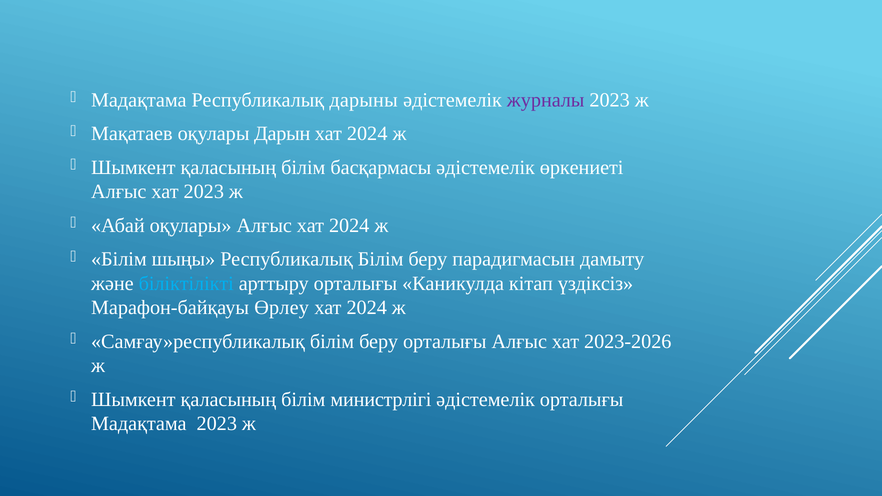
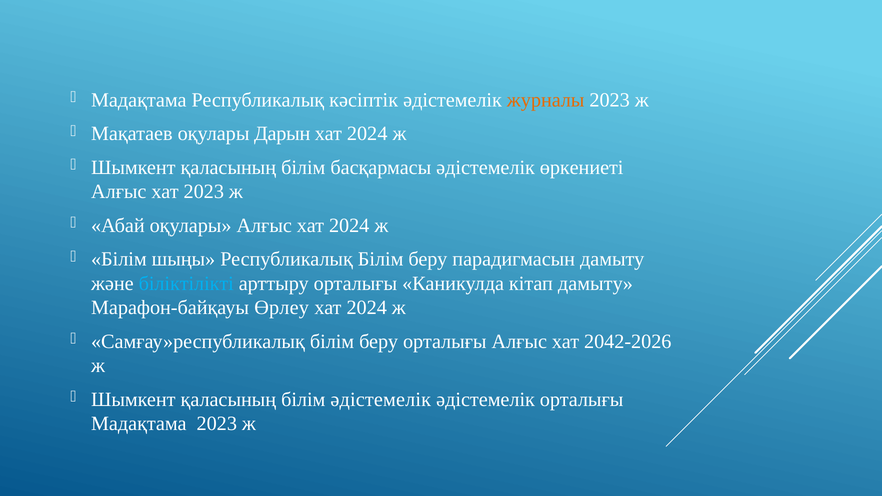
дарыны: дарыны -> кәсіптік
журналы colour: purple -> orange
кітап үздіксіз: үздіксіз -> дамыту
2023-2026: 2023-2026 -> 2042-2026
білім министрлігі: министрлігі -> әдістемелік
